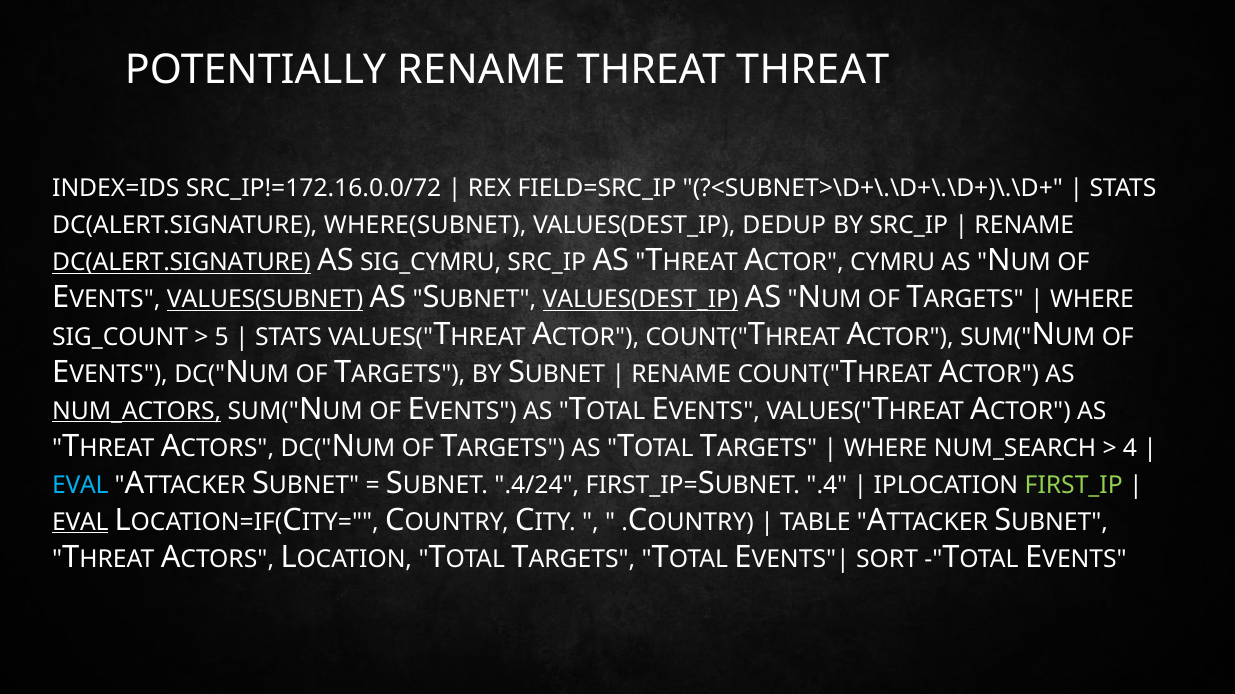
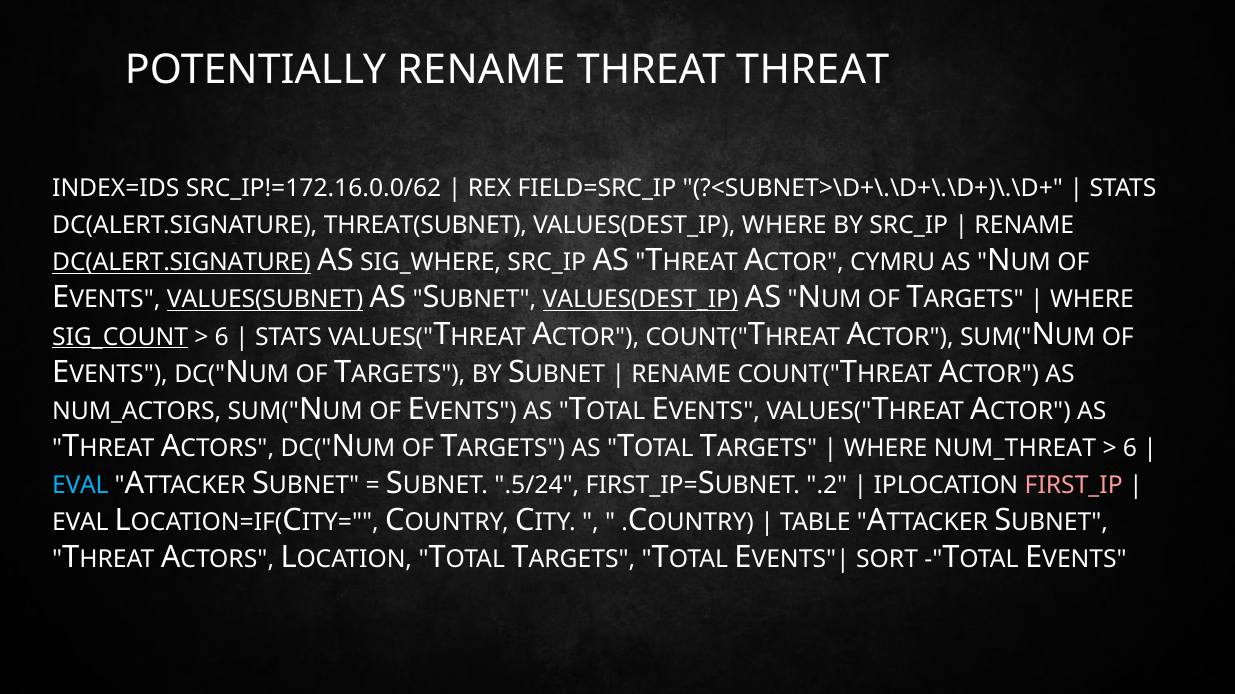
SRC_IP!=172.16.0.0/72: SRC_IP!=172.16.0.0/72 -> SRC_IP!=172.16.0.0/62
WHERE(SUBNET: WHERE(SUBNET -> THREAT(SUBNET
VALUES(DEST_IP DEDUP: DEDUP -> WHERE
SIG_CYMRU: SIG_CYMRU -> SIG_WHERE
SIG_COUNT underline: none -> present
5 at (222, 337): 5 -> 6
NUM_ACTORS underline: present -> none
NUM_SEARCH: NUM_SEARCH -> NUM_THREAT
4 at (1130, 448): 4 -> 6
.4/24: .4/24 -> .5/24
.4: .4 -> .2
FIRST_IP colour: light green -> pink
EVAL at (80, 522) underline: present -> none
